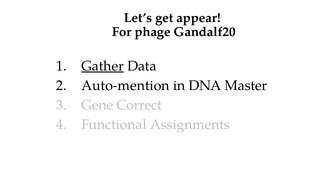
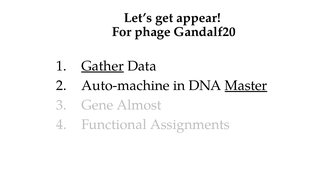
Auto-mention: Auto-mention -> Auto-machine
Master underline: none -> present
Correct: Correct -> Almost
